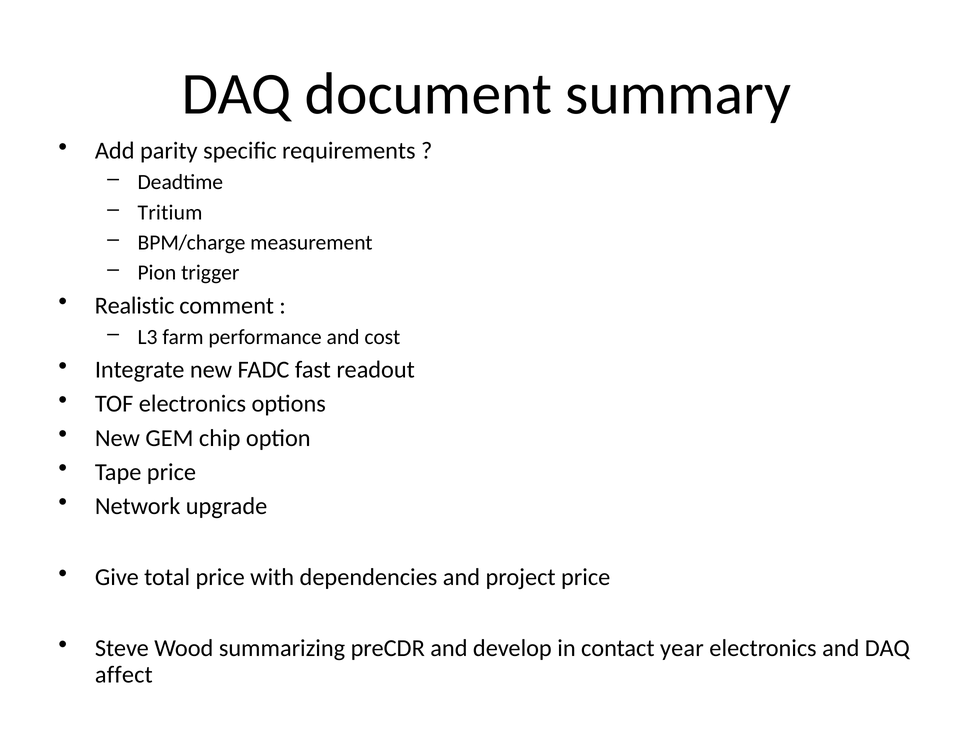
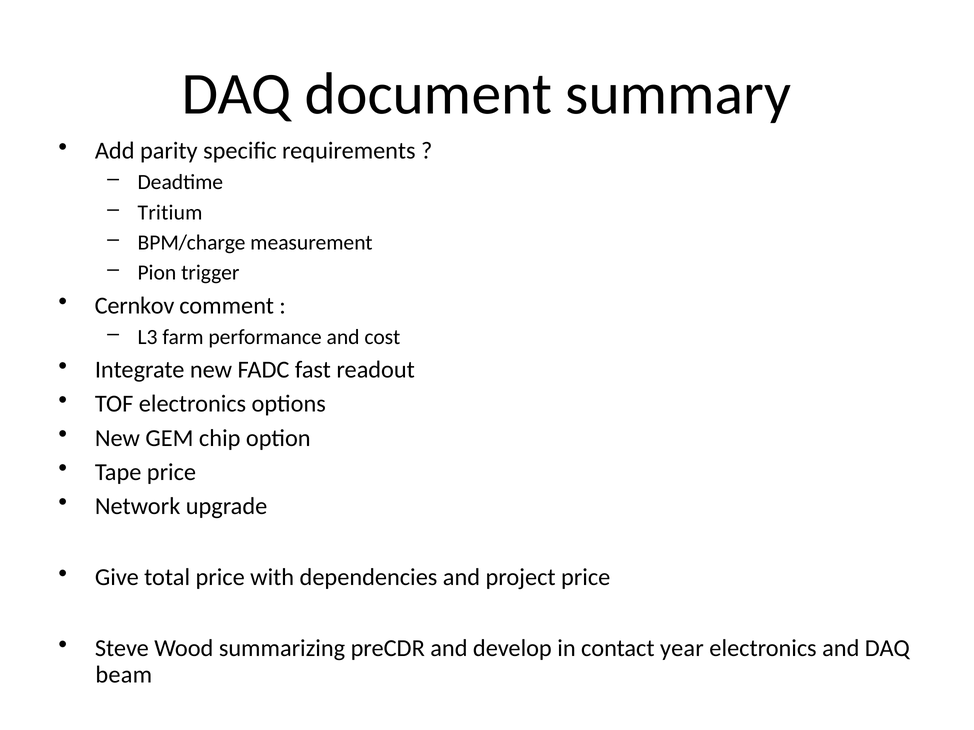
Realistic: Realistic -> Cernkov
affect: affect -> beam
